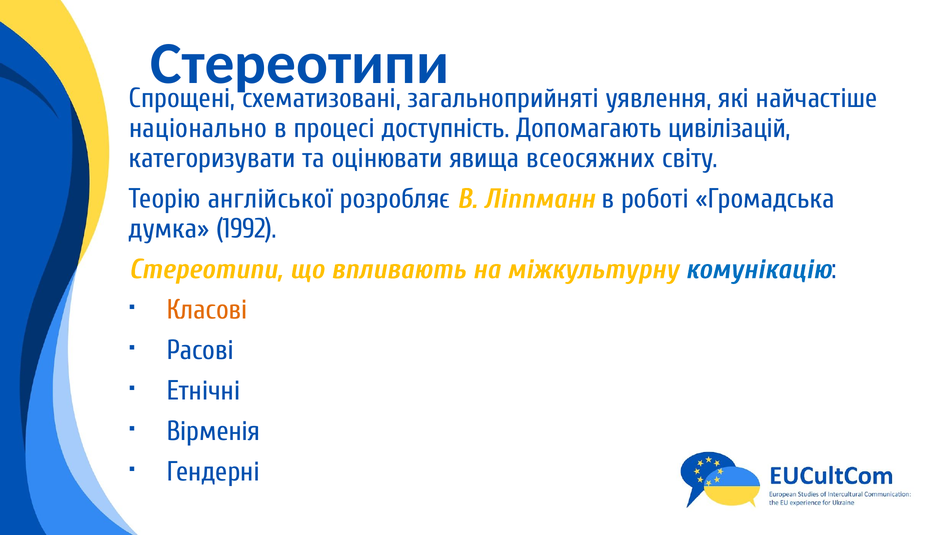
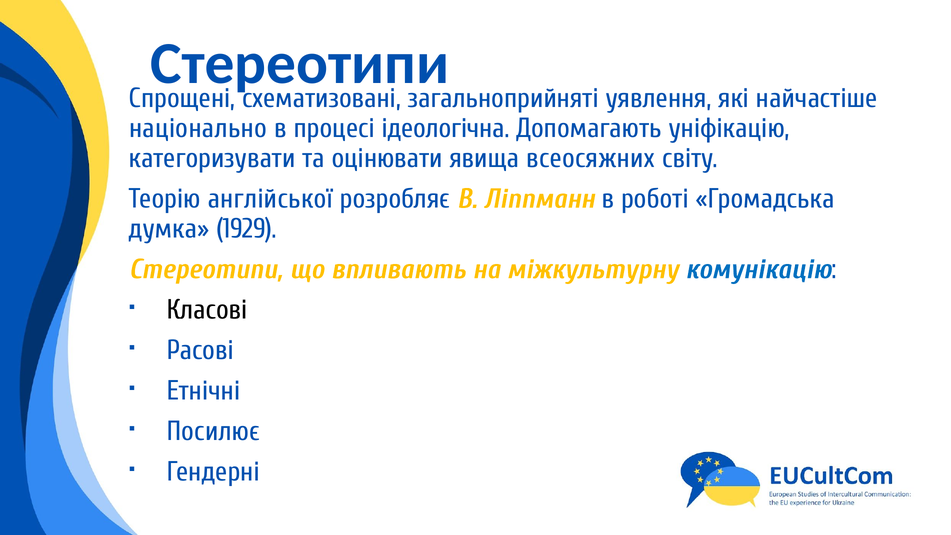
доступність: доступність -> ідеологічна
цивілізацій: цивілізацій -> уніфікацію
1992: 1992 -> 1929
Класові colour: orange -> black
Вірменія: Вірменія -> Посилює
